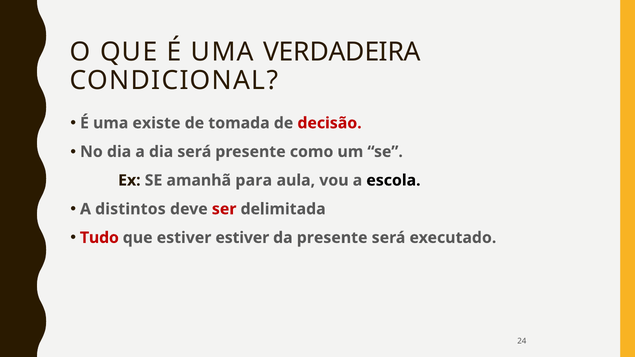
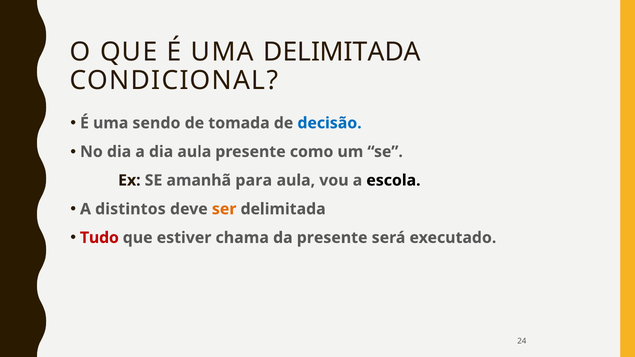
UMA VERDADEIRA: VERDADEIRA -> DELIMITADA
existe: existe -> sendo
decisão colour: red -> blue
dia será: será -> aula
ser colour: red -> orange
estiver estiver: estiver -> chama
